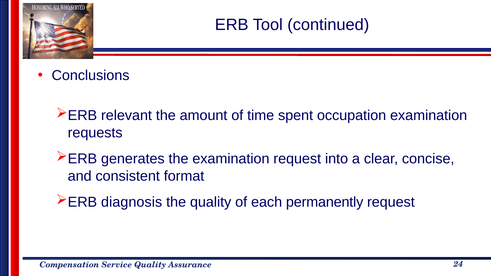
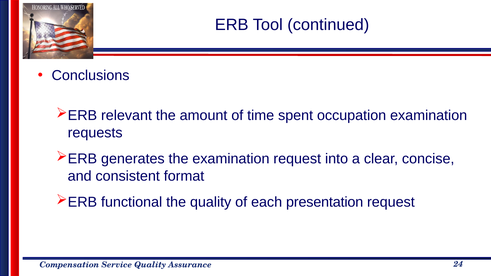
diagnosis: diagnosis -> functional
permanently: permanently -> presentation
